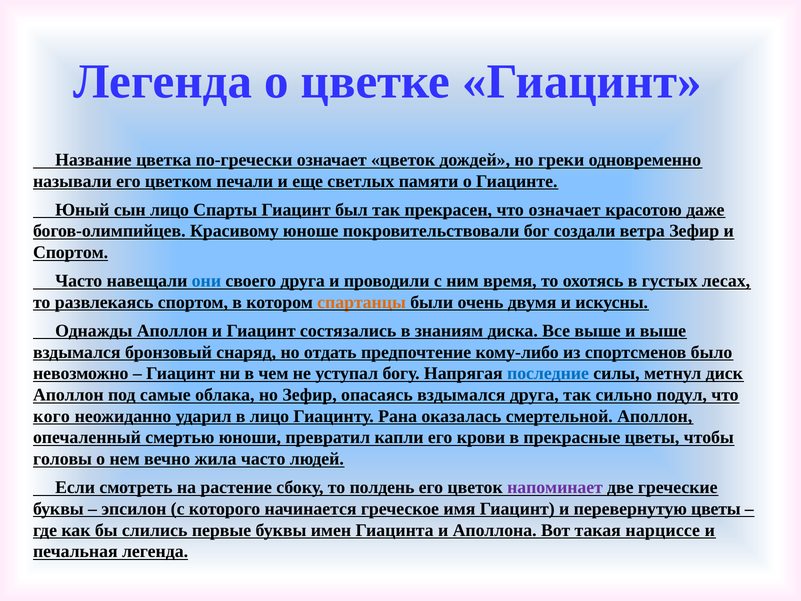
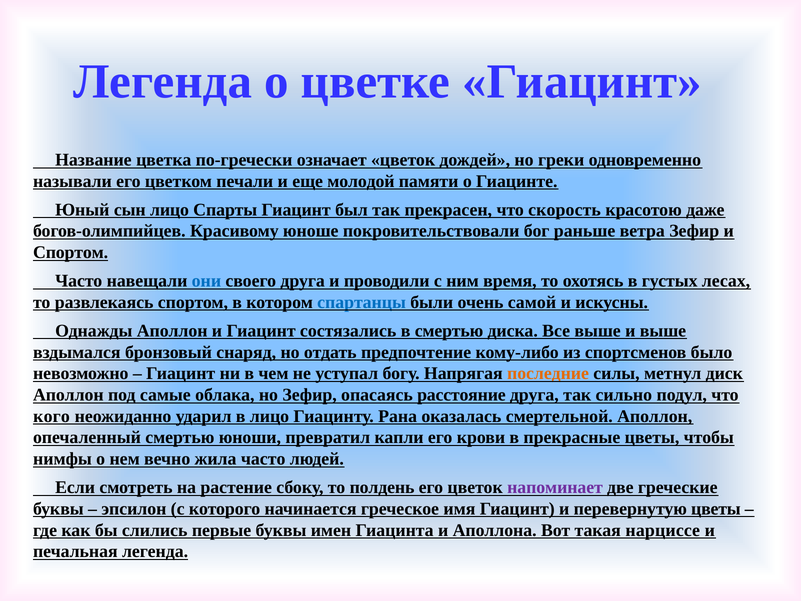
светлых: светлых -> молодой
что означает: означает -> скорость
создали: создали -> раньше
спартанцы colour: orange -> blue
двумя: двумя -> самой
в знаниям: знаниям -> смертью
последние colour: blue -> orange
опасаясь вздымался: вздымался -> расстояние
головы: головы -> нимфы
